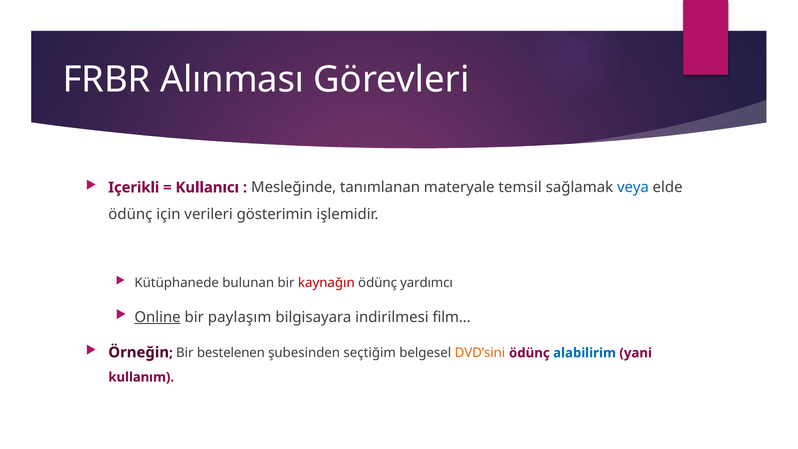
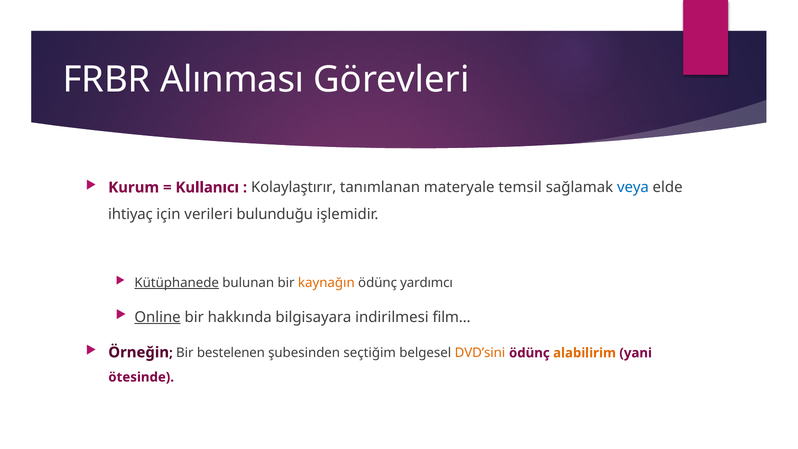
Içerikli: Içerikli -> Kurum
Mesleğinde: Mesleğinde -> Kolaylaştırır
ödünç at (130, 214): ödünç -> ihtiyaç
gösterimin: gösterimin -> bulunduğu
Kütüphanede underline: none -> present
kaynağın colour: red -> orange
paylaşım: paylaşım -> hakkında
alabilirim colour: blue -> orange
kullanım: kullanım -> ötesinde
